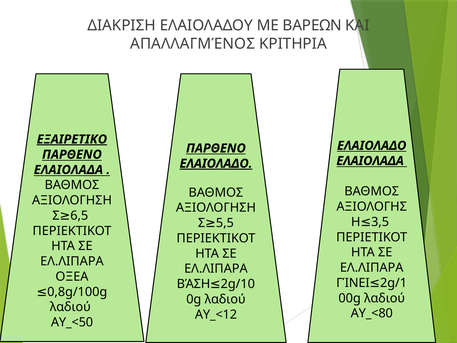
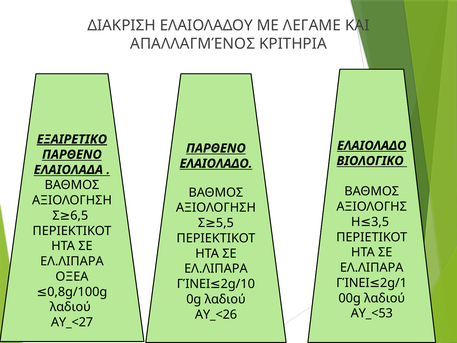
ΒΑΡΕΩΝ: ΒΑΡΕΩΝ -> ΛΕΓΑΜΕ
ΕΛΑΙΟΛΑΔΑ at (370, 161): ΕΛΑΙΟΛΑΔΑ -> ΒΙΟΛΟΓΙΚΟ
ΕΛΑΙΟΛΑΔΟ at (216, 163) underline: present -> none
ΒΆΣΗ at (194, 284): ΒΆΣΗ -> ΓΊΝΕΙ
ΑΥ_<80: ΑΥ_<80 -> ΑΥ_<53
ΑΥ_<12: ΑΥ_<12 -> ΑΥ_<26
ΑΥ_<50: ΑΥ_<50 -> ΑΥ_<27
